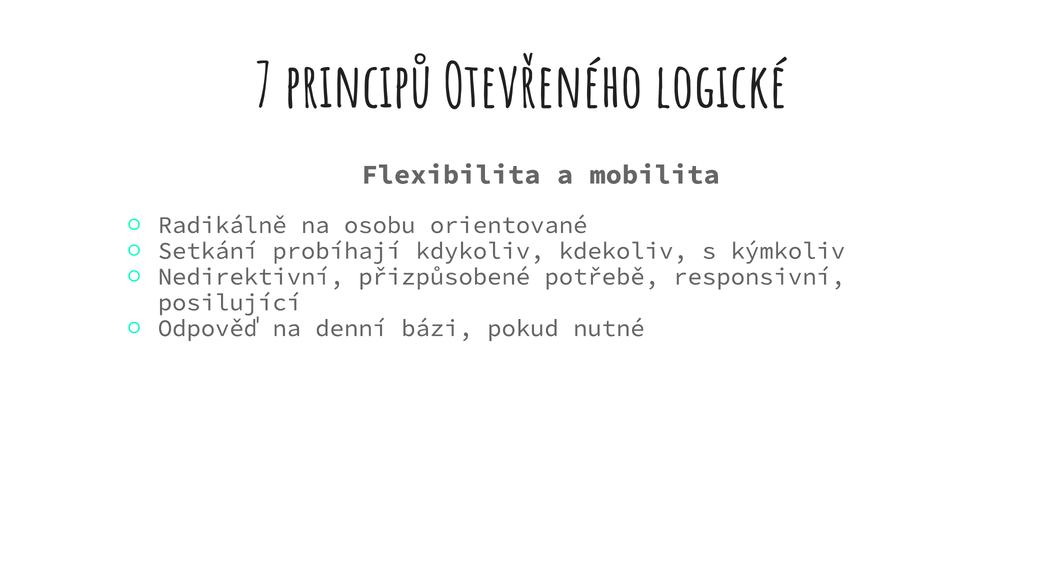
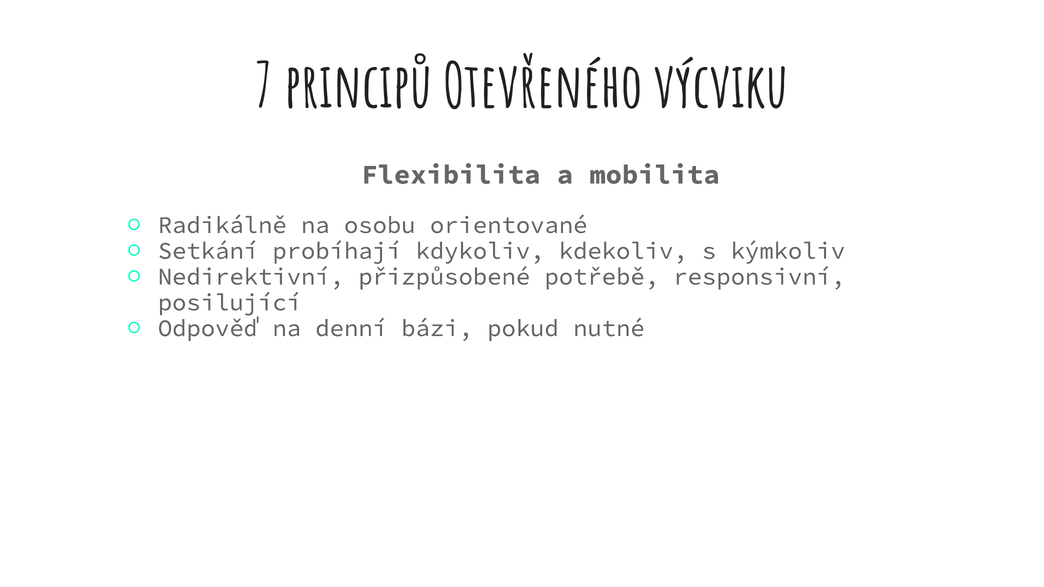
logické: logické -> výcviku
